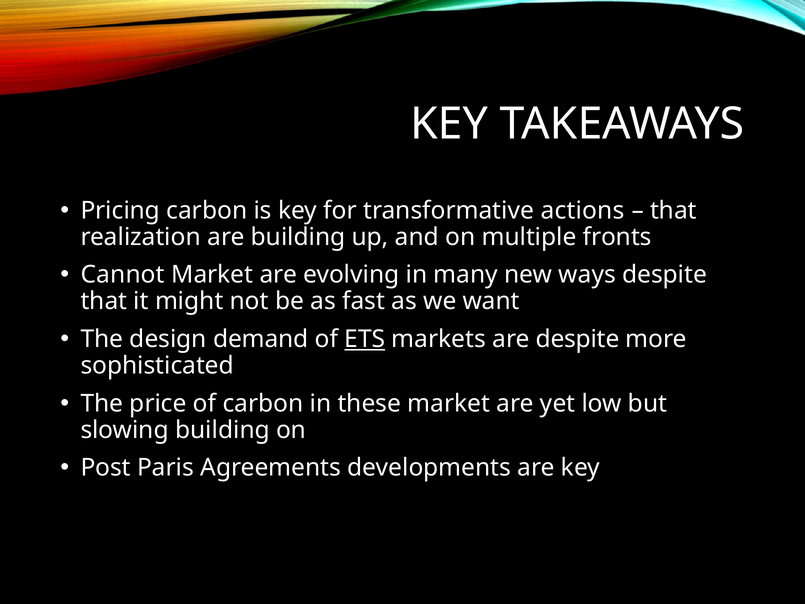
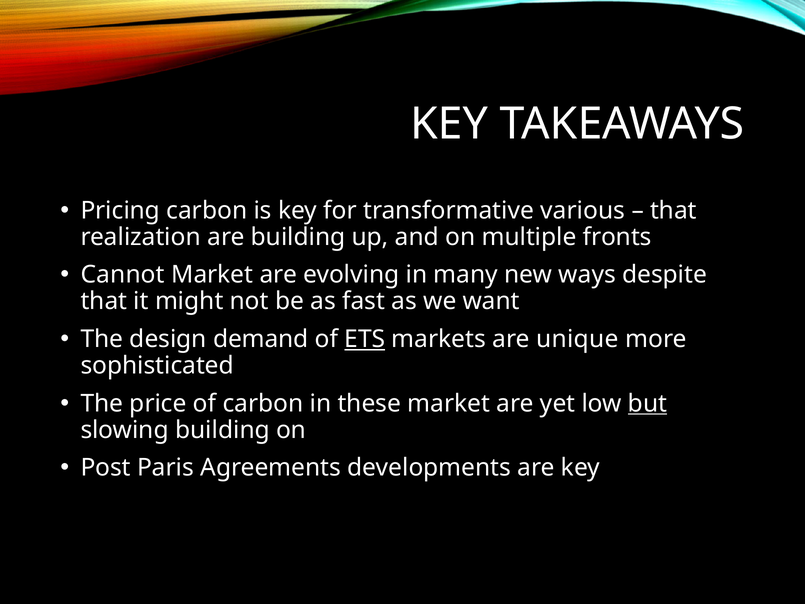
actions: actions -> various
are despite: despite -> unique
but underline: none -> present
